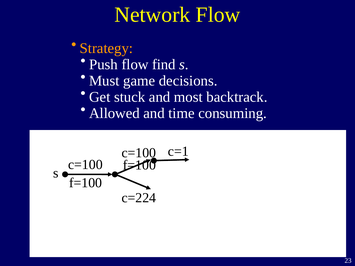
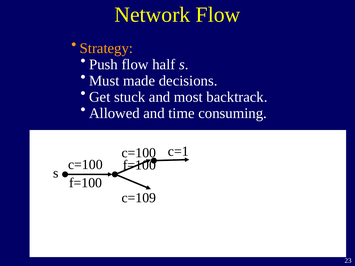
find: find -> half
game: game -> made
c=224: c=224 -> c=109
